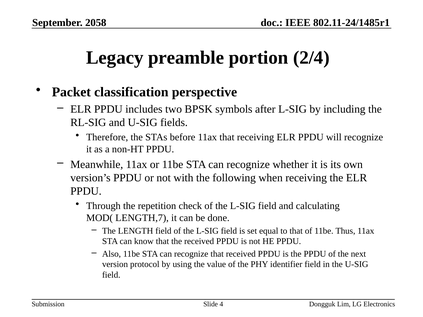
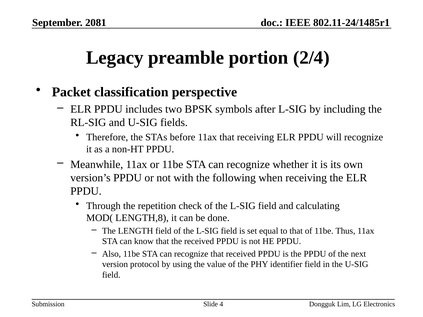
2058: 2058 -> 2081
LENGTH,7: LENGTH,7 -> LENGTH,8
